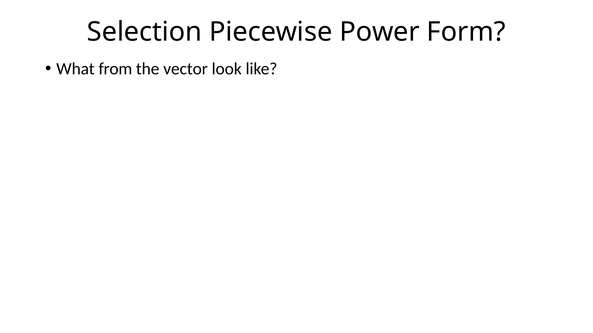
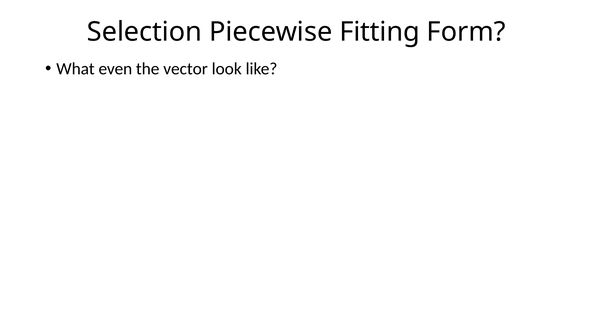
Power: Power -> Fitting
from: from -> even
